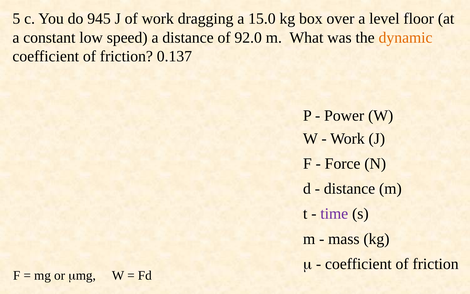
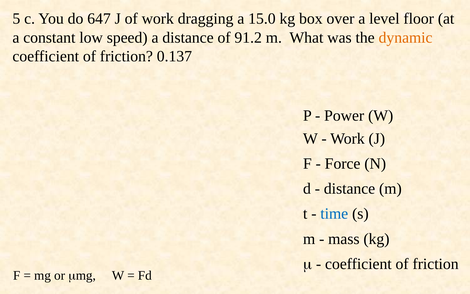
945: 945 -> 647
92.0: 92.0 -> 91.2
time colour: purple -> blue
